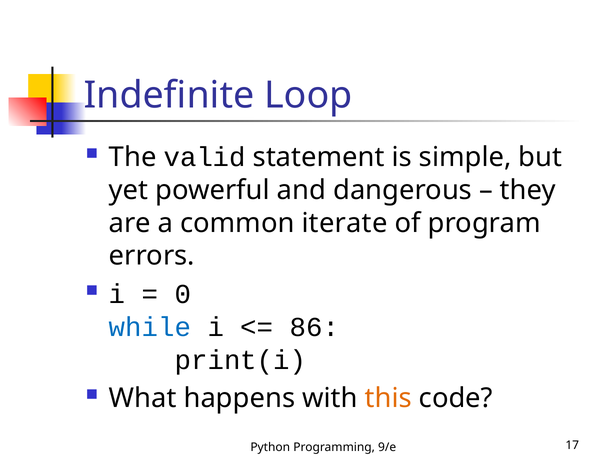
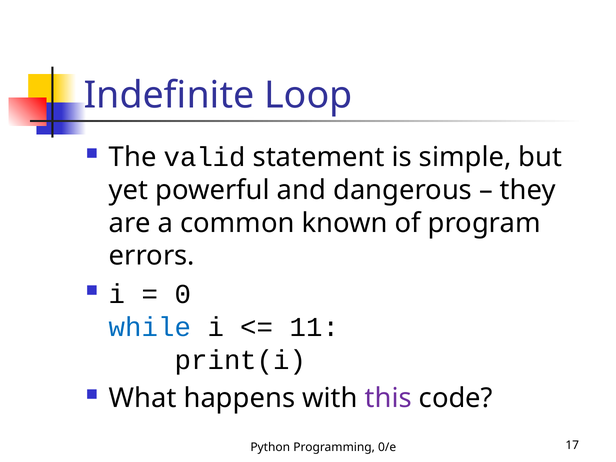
iterate: iterate -> known
86: 86 -> 11
this colour: orange -> purple
9/e: 9/e -> 0/e
